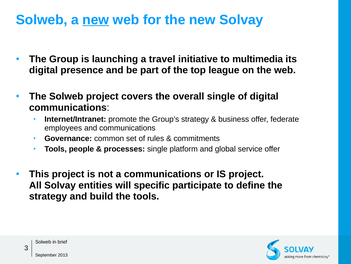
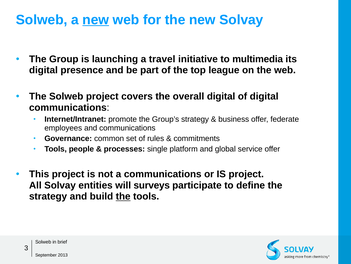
overall single: single -> digital
specific: specific -> surveys
the at (123, 196) underline: none -> present
